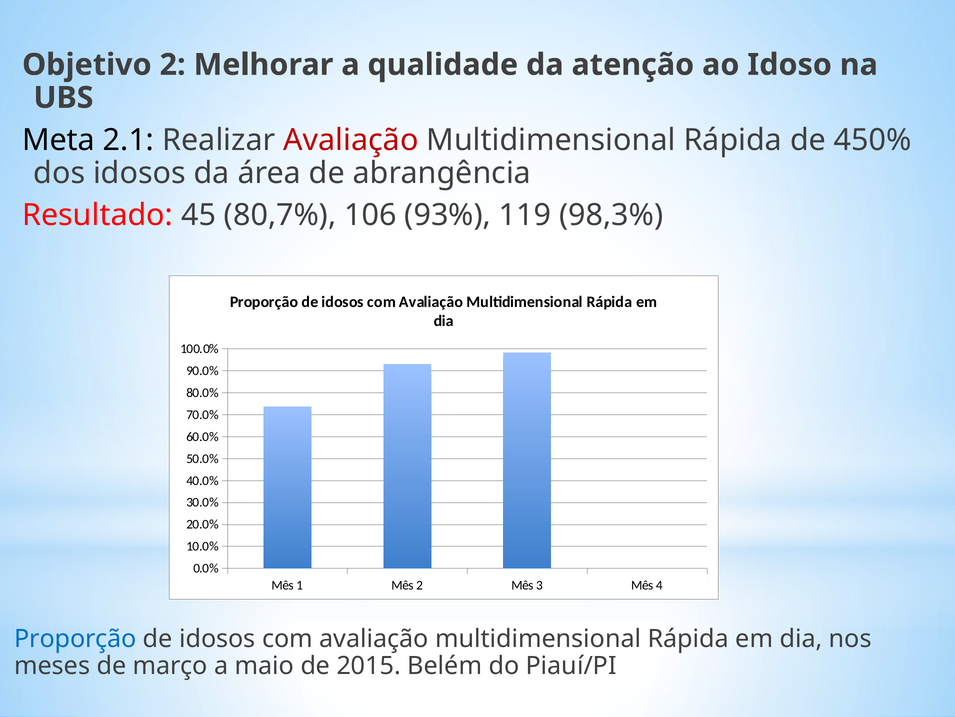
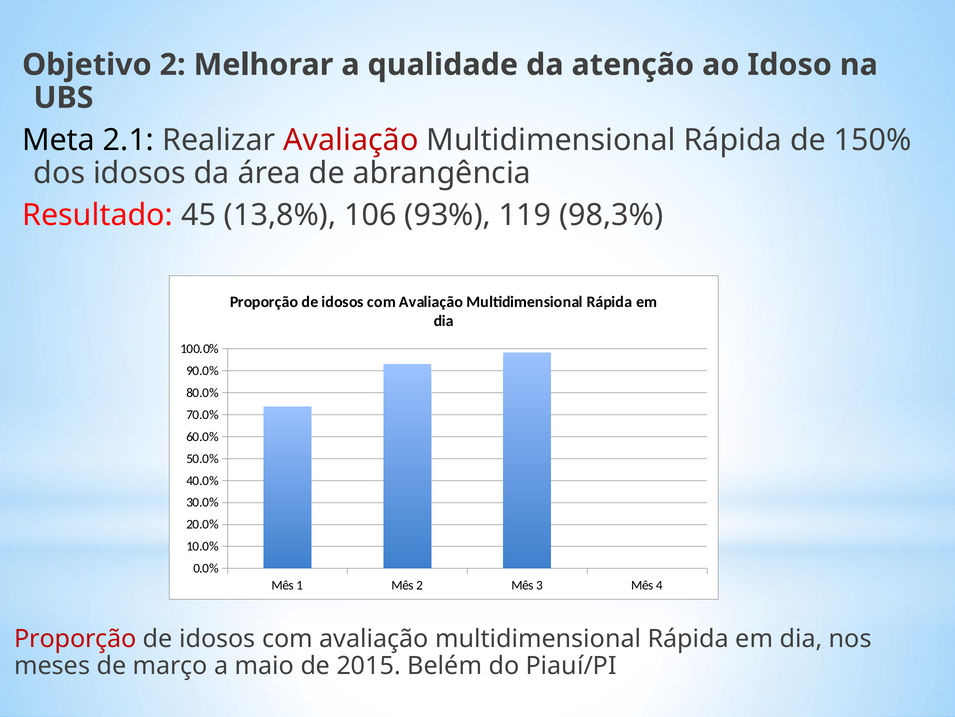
450%: 450% -> 150%
80,7%: 80,7% -> 13,8%
Proporção at (75, 638) colour: blue -> red
